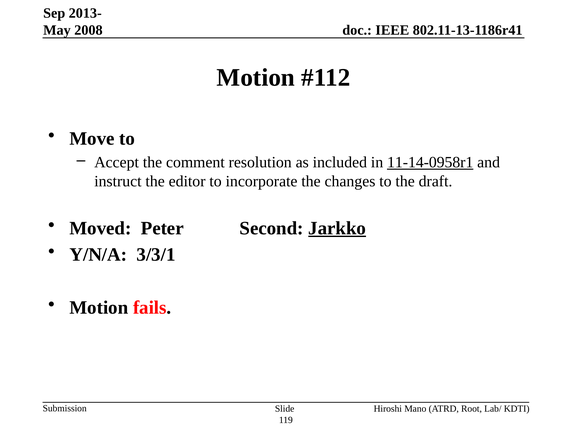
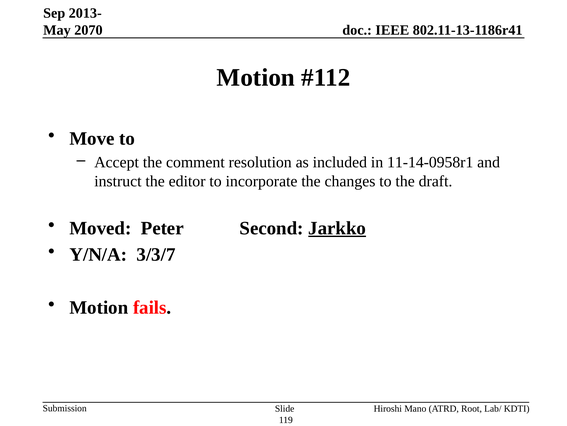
2008: 2008 -> 2070
11-14-0958r1 underline: present -> none
3/3/1: 3/3/1 -> 3/3/7
